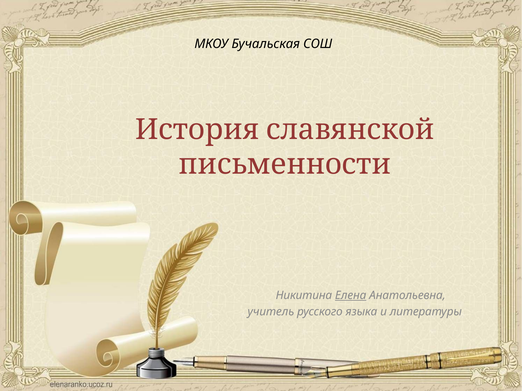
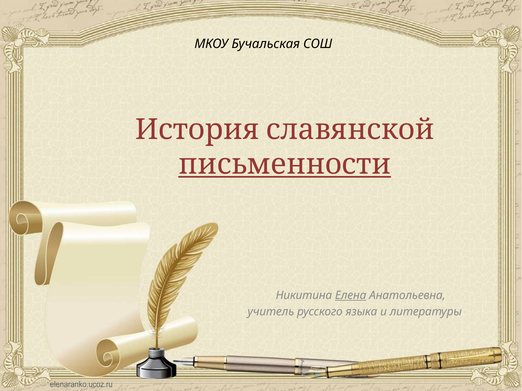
письменности underline: none -> present
